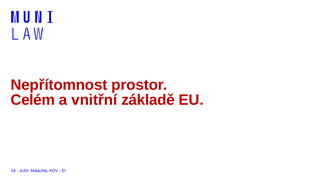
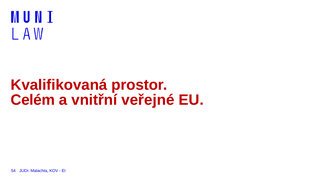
Nepřítomnost: Nepřítomnost -> Kvalifikovaná
základě: základě -> veřejné
